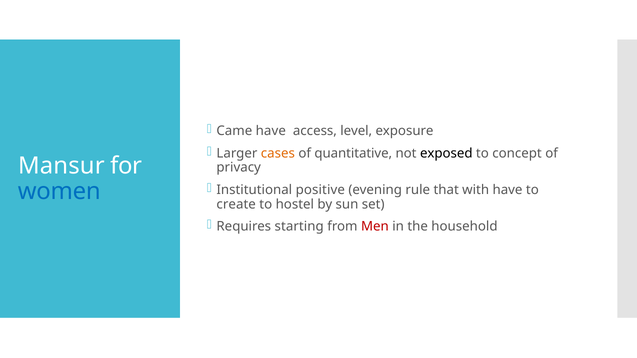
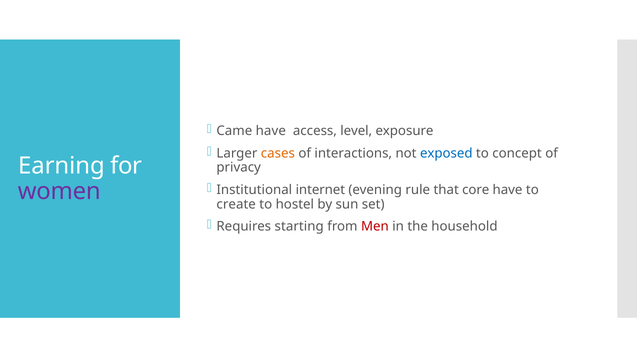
quantitative: quantitative -> interactions
exposed colour: black -> blue
Mansur: Mansur -> Earning
positive: positive -> internet
with: with -> core
women colour: blue -> purple
